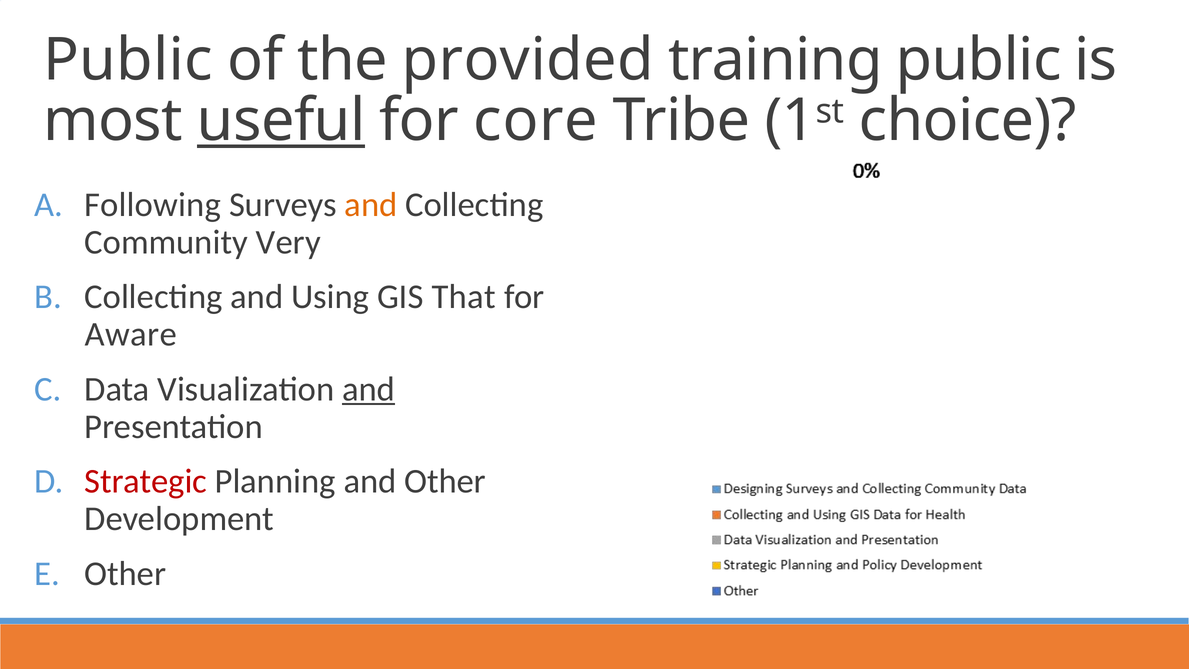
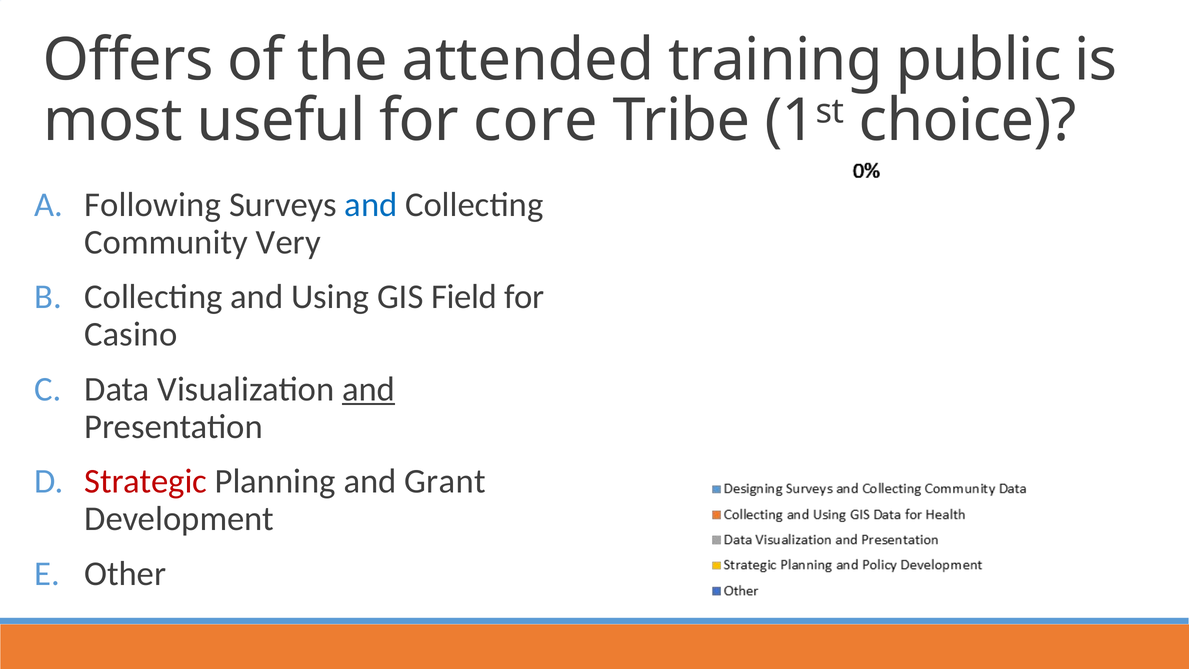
Public at (128, 60): Public -> Offers
provided: provided -> attended
useful underline: present -> none
and at (371, 205) colour: orange -> blue
That: That -> Field
Aware: Aware -> Casino
and Other: Other -> Grant
